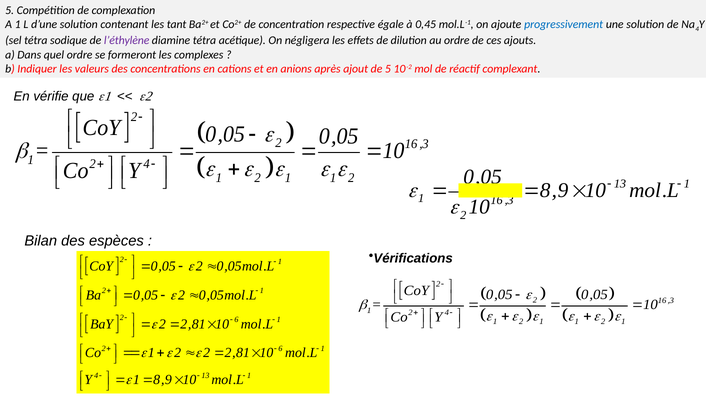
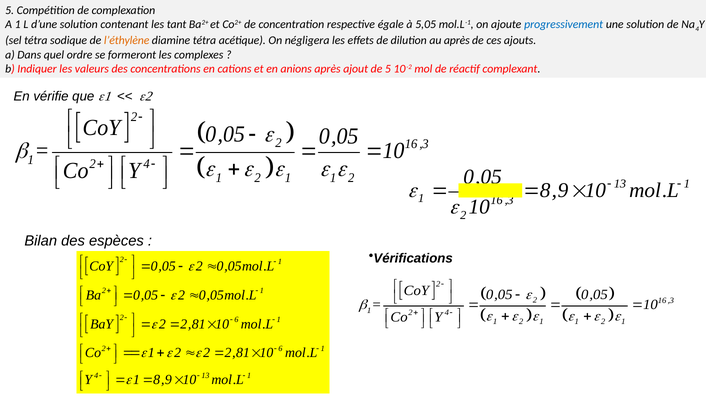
0,45: 0,45 -> 5,05
l’éthylène colour: purple -> orange
au ordre: ordre -> après
